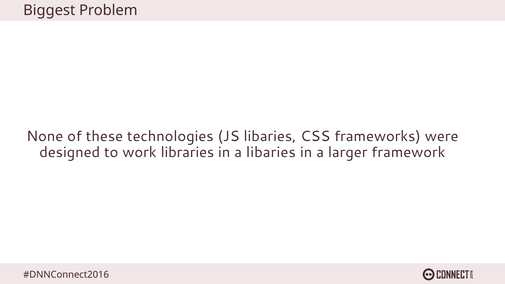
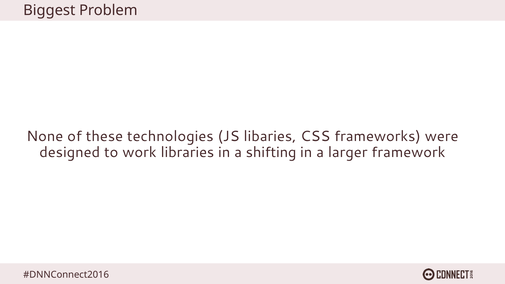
a libaries: libaries -> shifting
